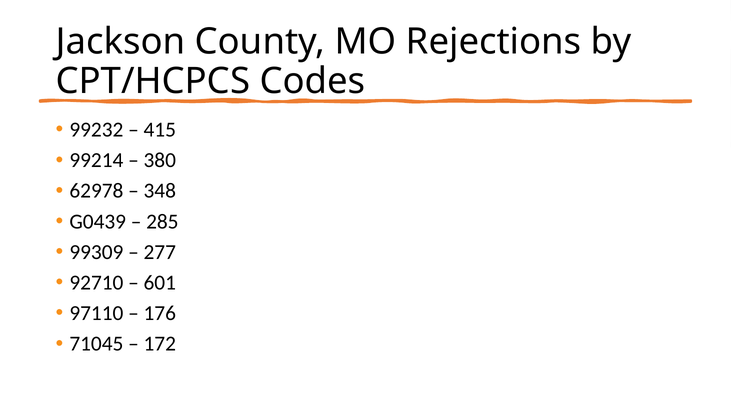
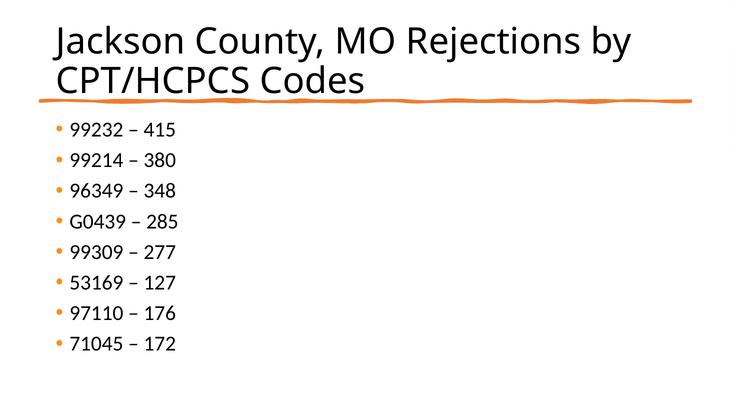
62978: 62978 -> 96349
92710: 92710 -> 53169
601: 601 -> 127
